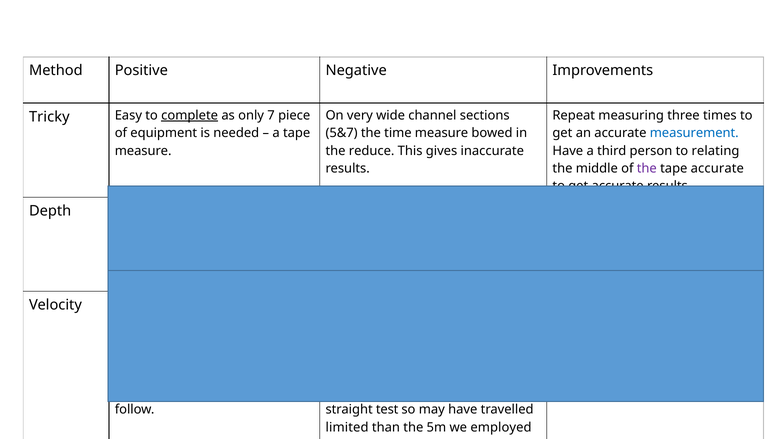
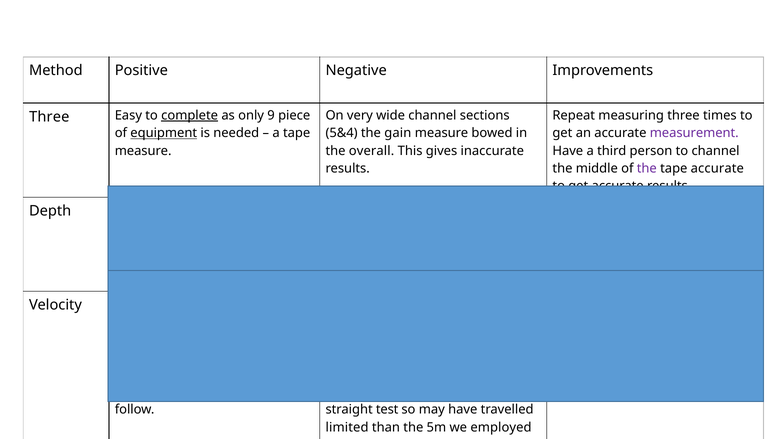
Tricky at (49, 117): Tricky -> Three
7: 7 -> 9
equipment at (164, 133) underline: none -> present
5&7: 5&7 -> 5&4
the time: time -> gain
measurement colour: blue -> purple
reduce: reduce -> overall
to relating: relating -> channel
